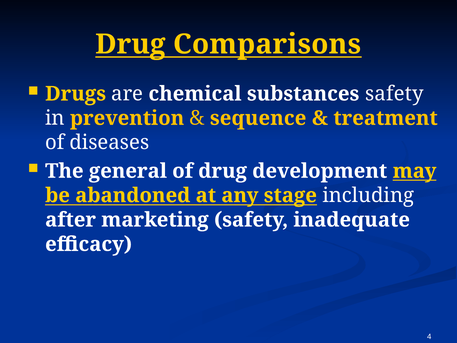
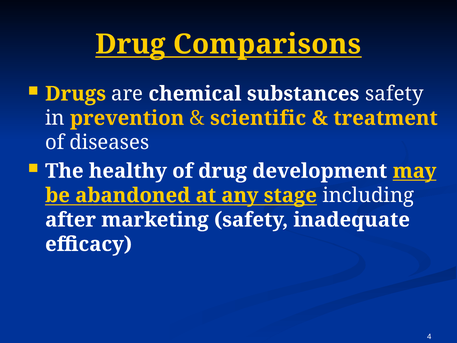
sequence: sequence -> scientific
general: general -> healthy
